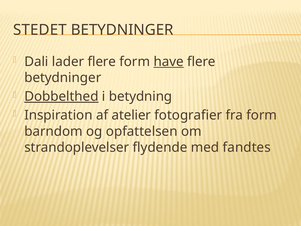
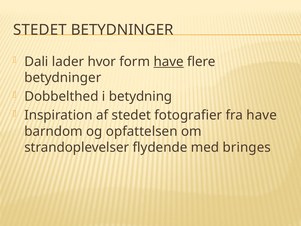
lader flere: flere -> hvor
Dobbelthed underline: present -> none
af atelier: atelier -> stedet
fra form: form -> have
fandtes: fandtes -> bringes
